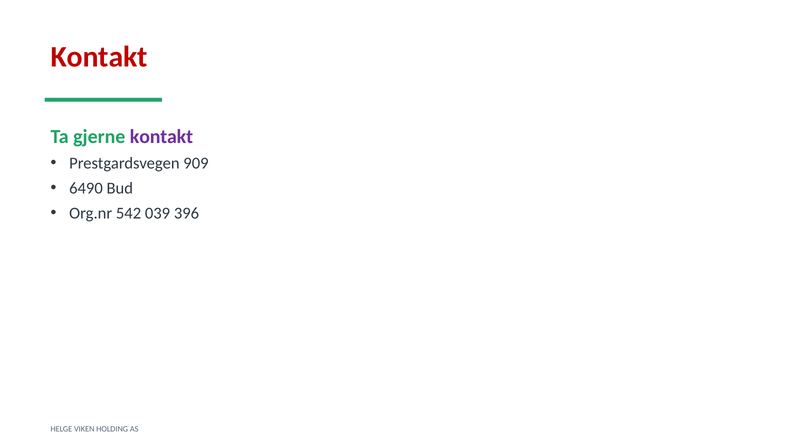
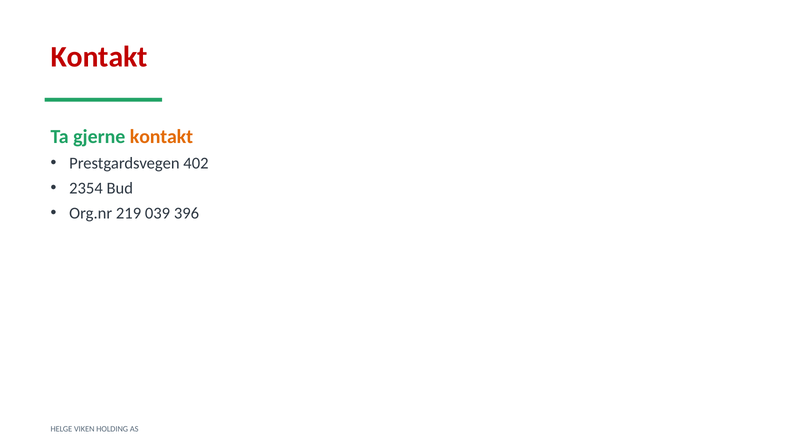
kontakt at (161, 137) colour: purple -> orange
909: 909 -> 402
6490: 6490 -> 2354
542: 542 -> 219
